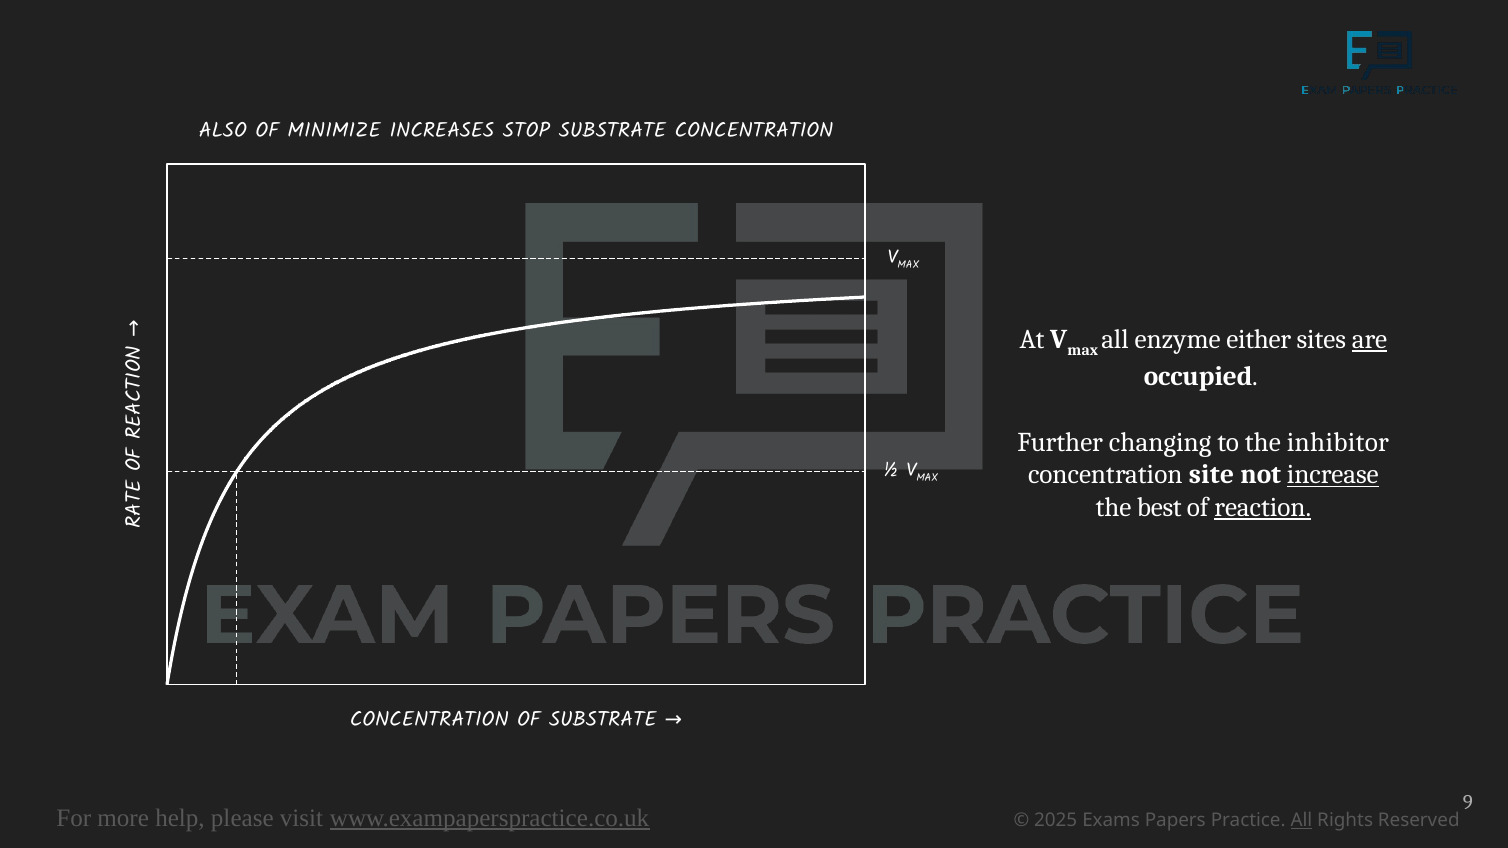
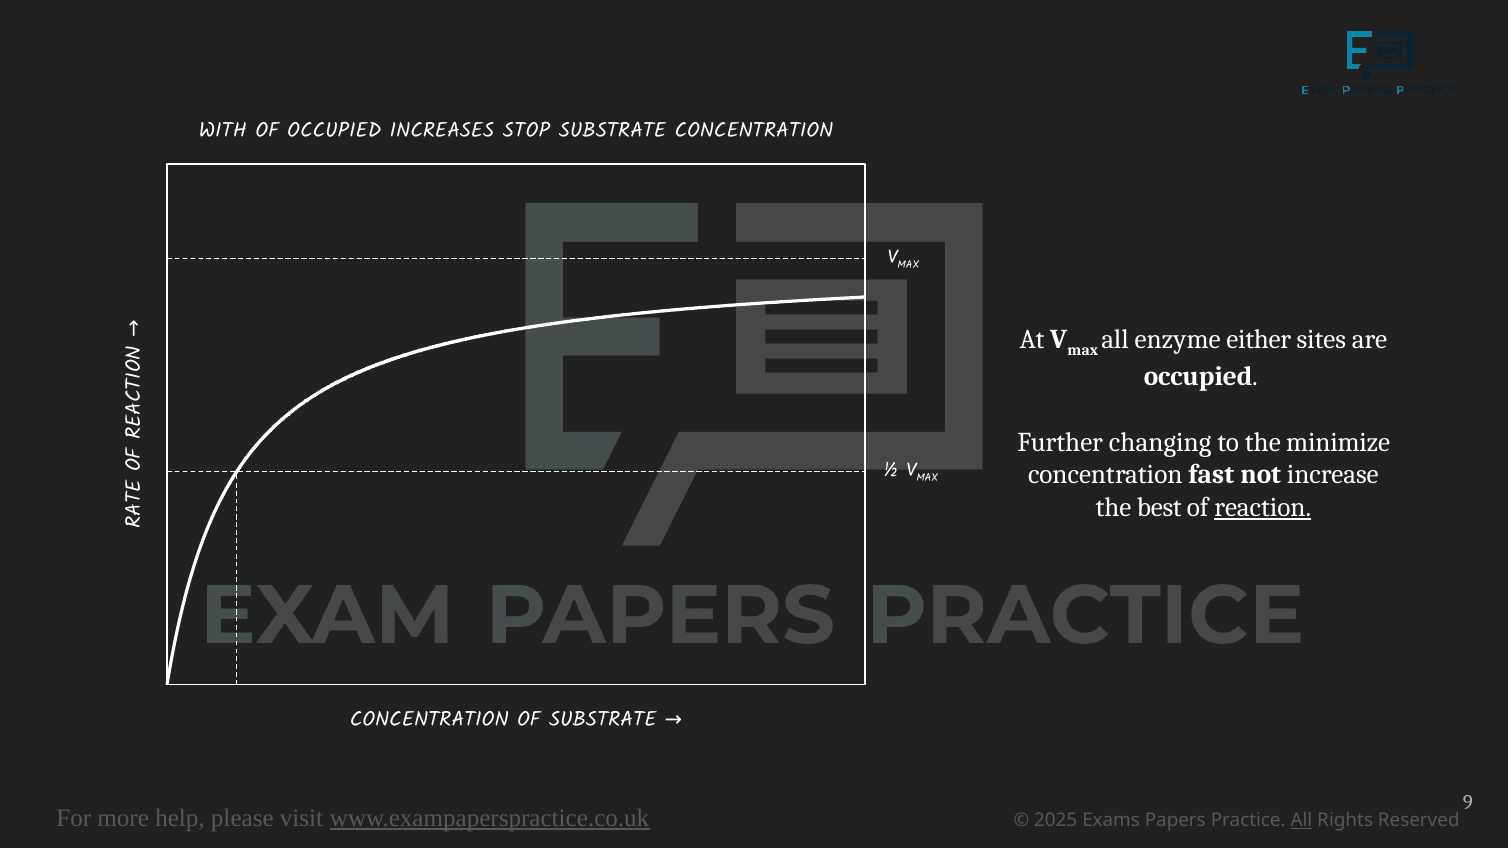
ALSO: ALSO -> WITH
OF MINIMIZE: MINIMIZE -> OCCUPIED
are underline: present -> none
inhibitor: inhibitor -> minimize
site: site -> fast
increase underline: present -> none
